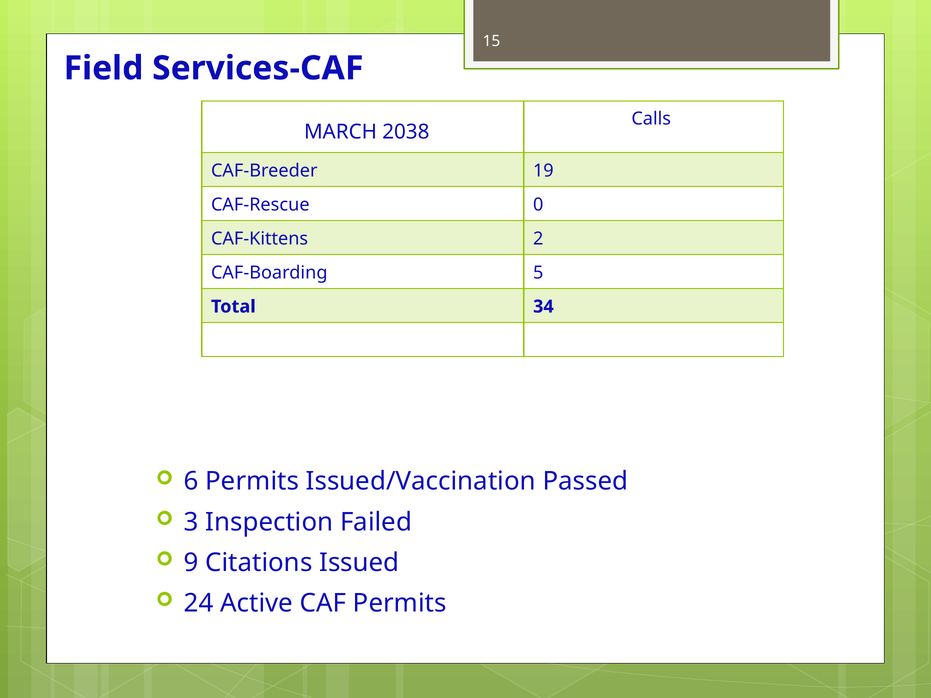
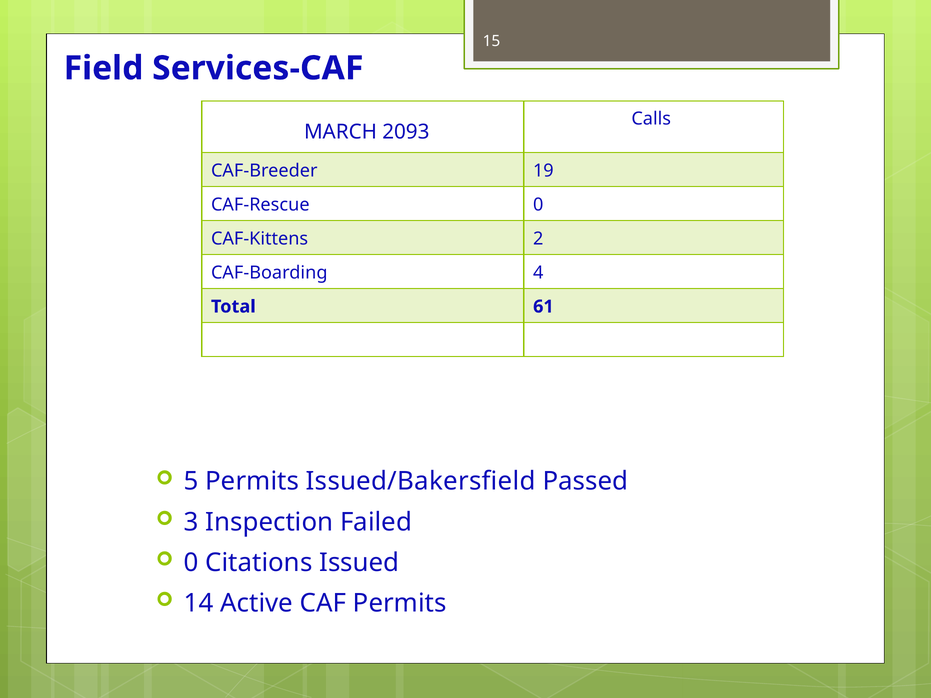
2038: 2038 -> 2093
5: 5 -> 4
34: 34 -> 61
6: 6 -> 5
Issued/Vaccination: Issued/Vaccination -> Issued/Bakersfield
9 at (191, 563): 9 -> 0
24: 24 -> 14
